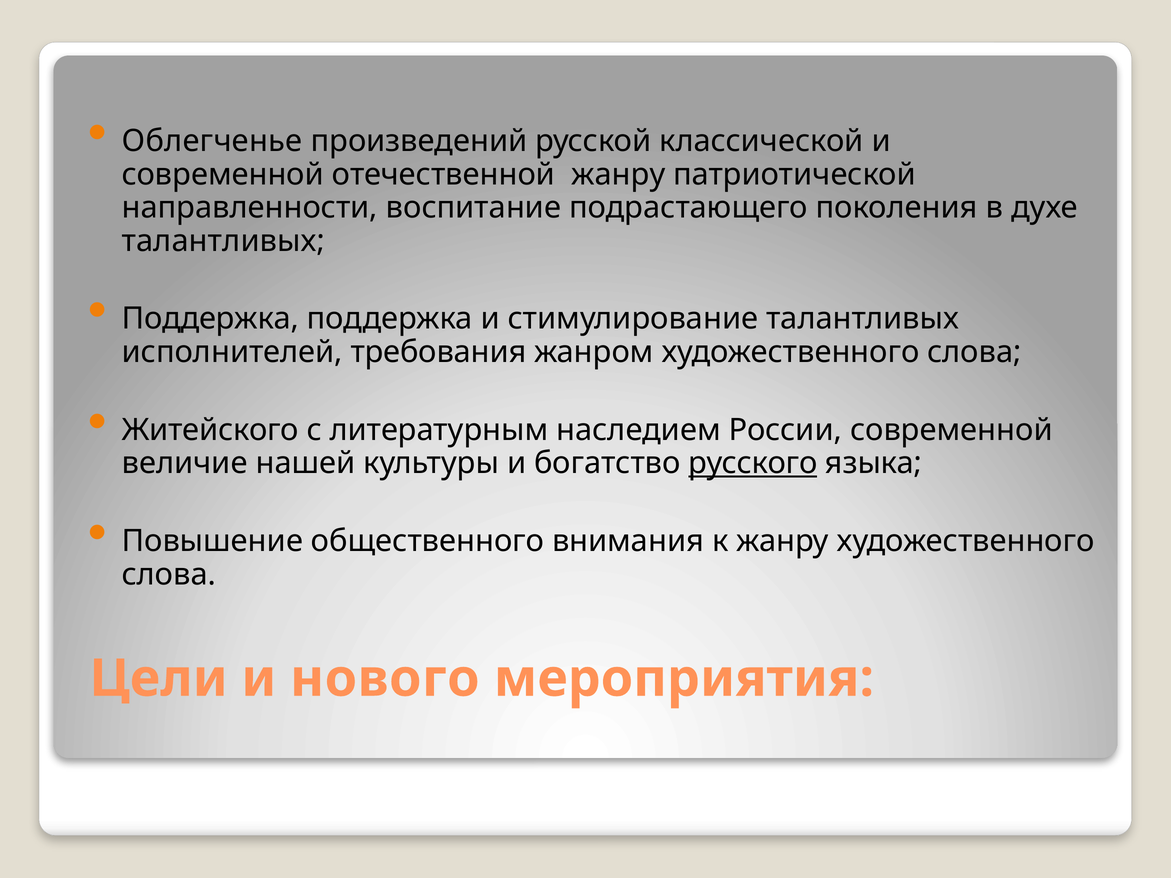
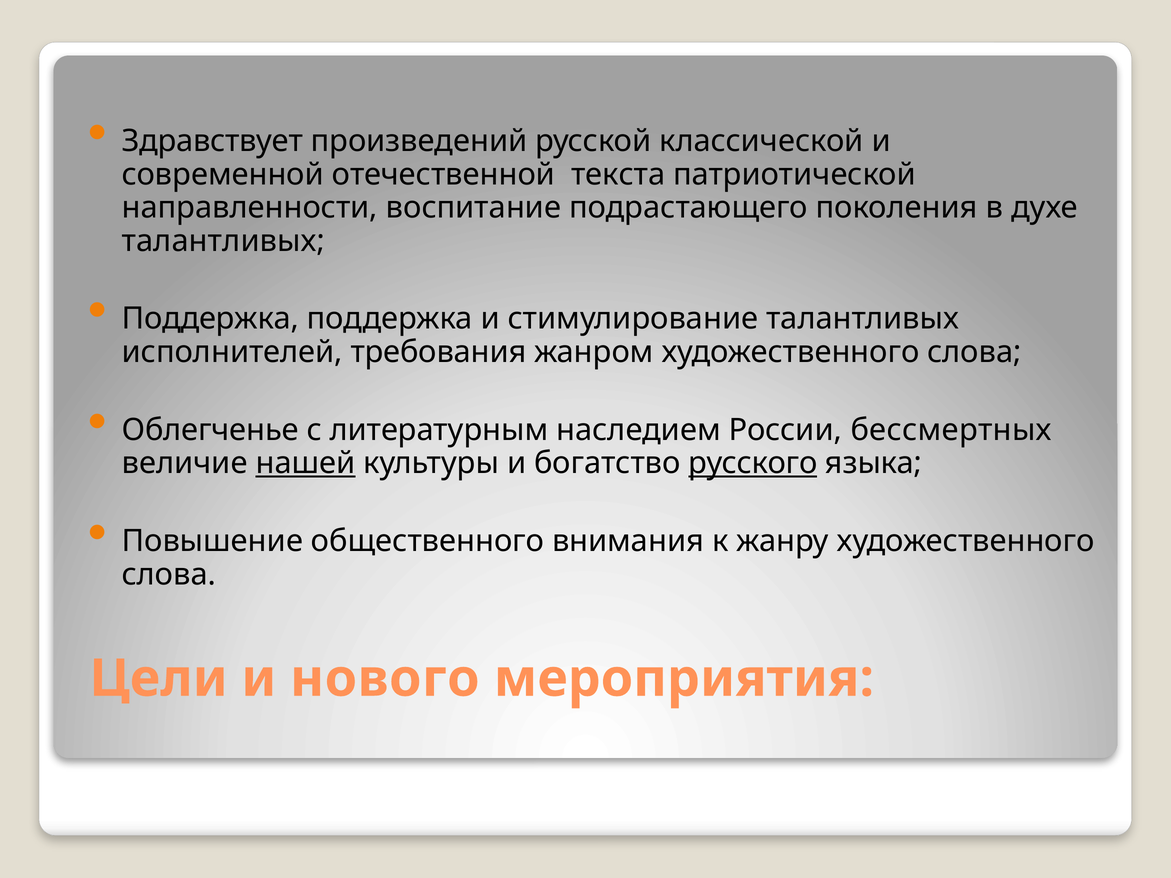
Облегченье: Облегченье -> Здравствует
отечественной жанру: жанру -> текста
Житейского: Житейского -> Облегченье
России современной: современной -> бессмертных
нашей underline: none -> present
